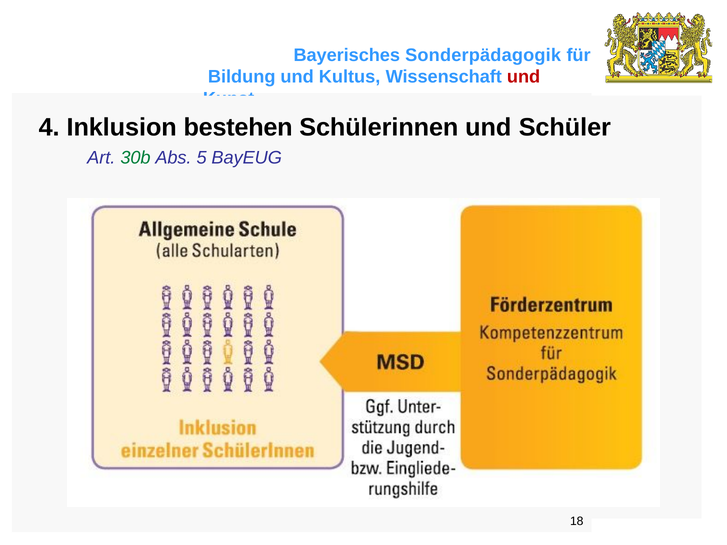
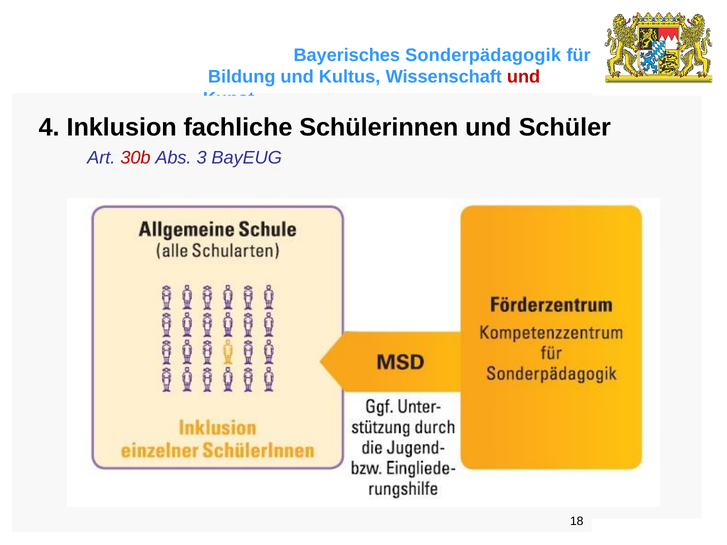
bestehen: bestehen -> fachliche
30b colour: green -> red
5: 5 -> 3
